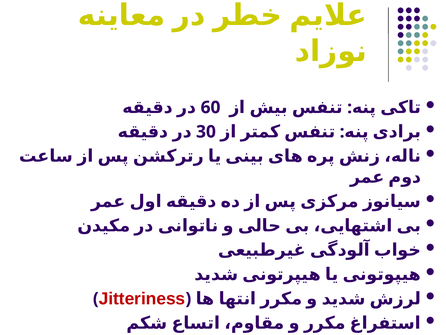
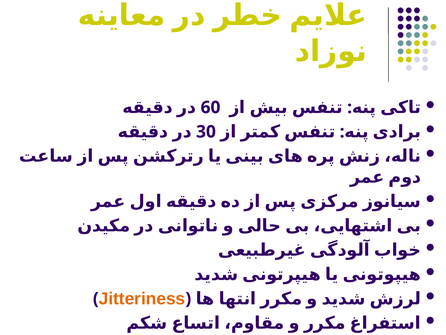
Jitteriness colour: red -> orange
